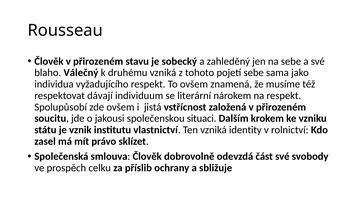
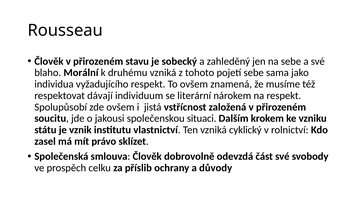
Válečný: Válečný -> Morální
identity: identity -> cyklický
sbližuje: sbližuje -> důvody
